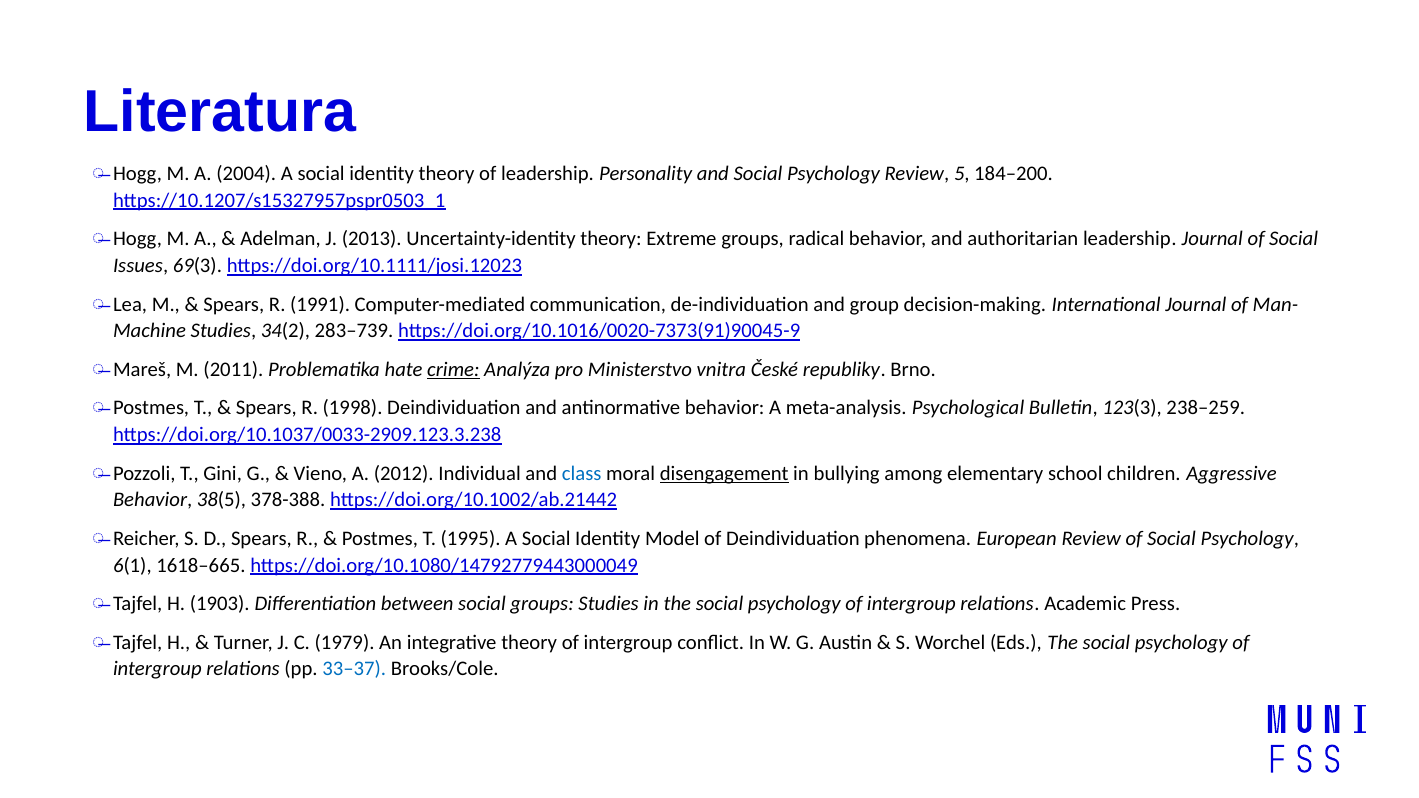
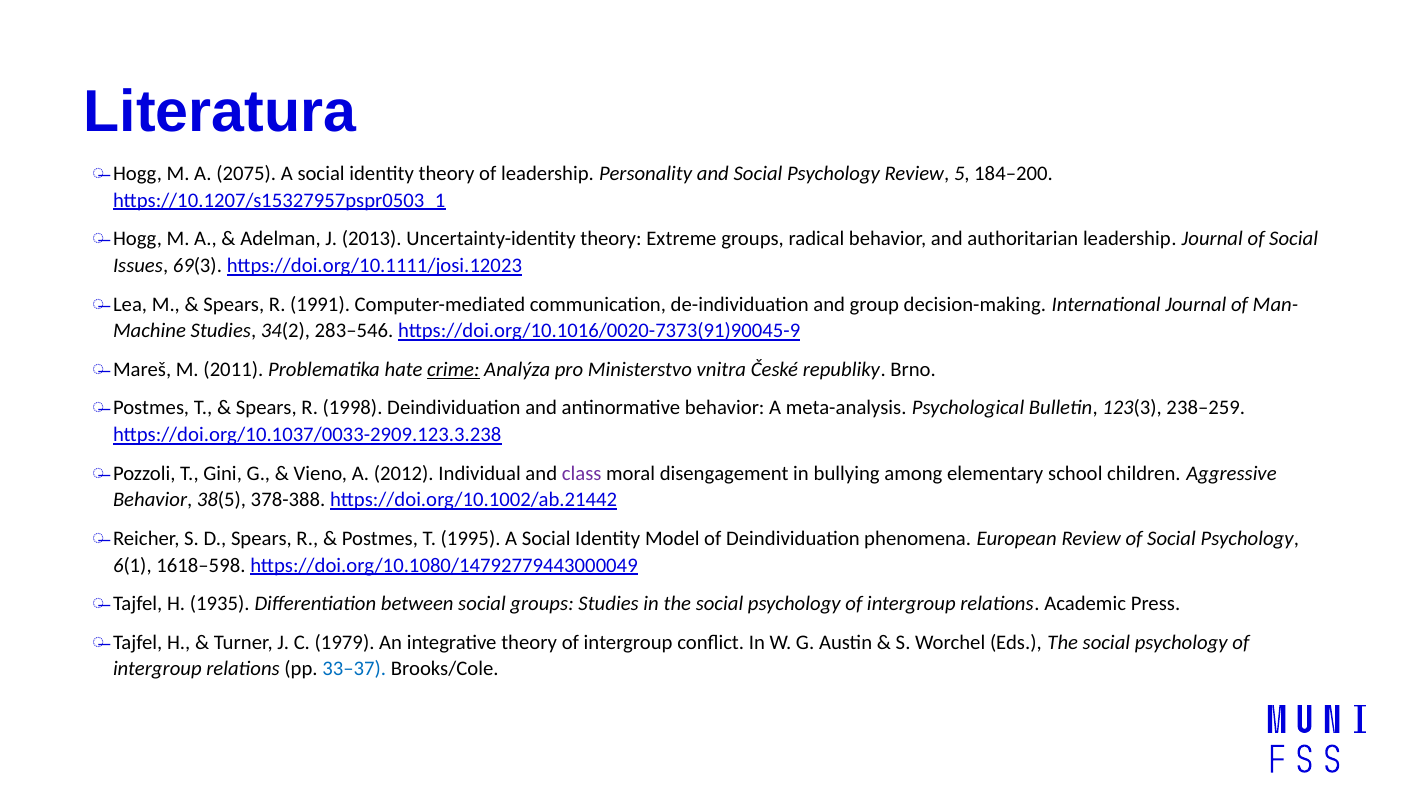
2004: 2004 -> 2075
283–739: 283–739 -> 283–546
class colour: blue -> purple
disengagement underline: present -> none
1618–665: 1618–665 -> 1618–598
1903: 1903 -> 1935
